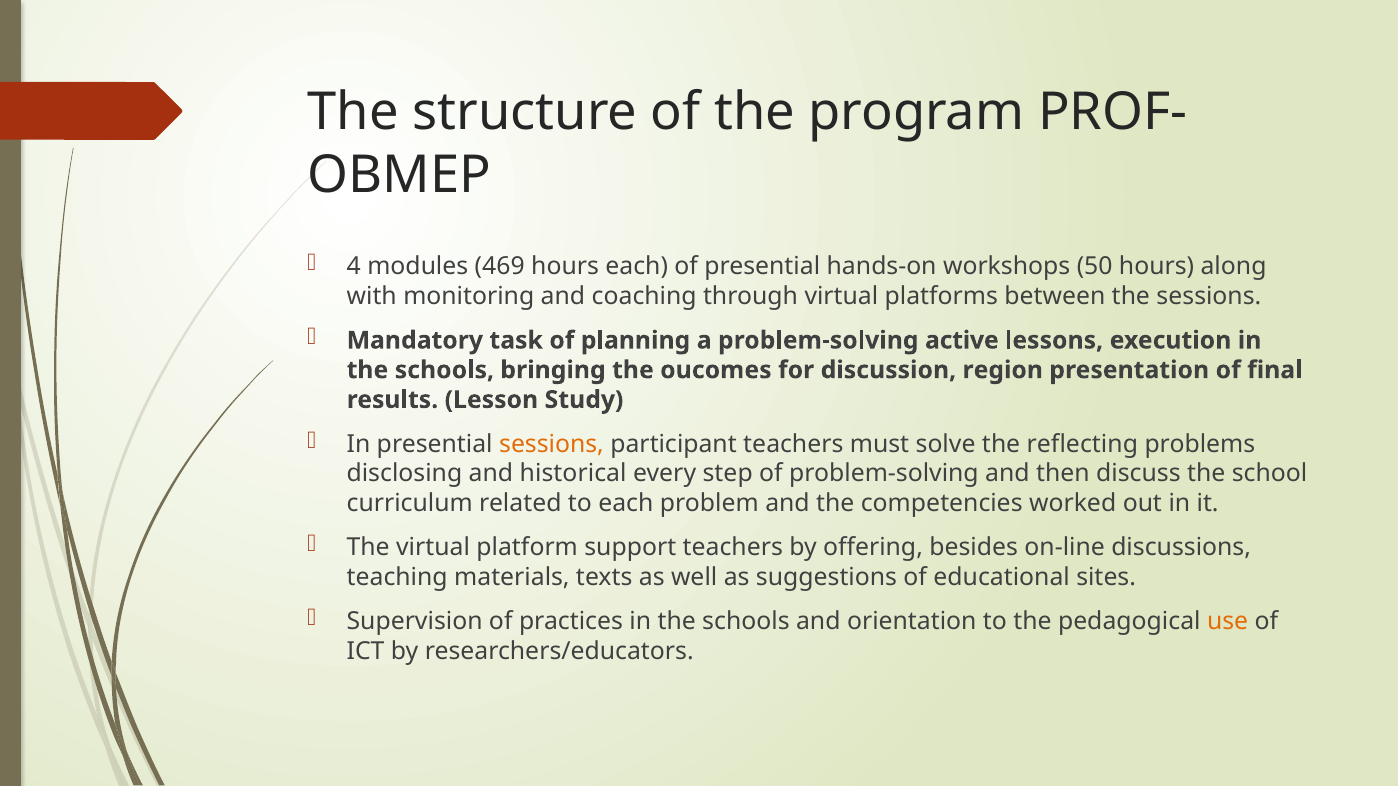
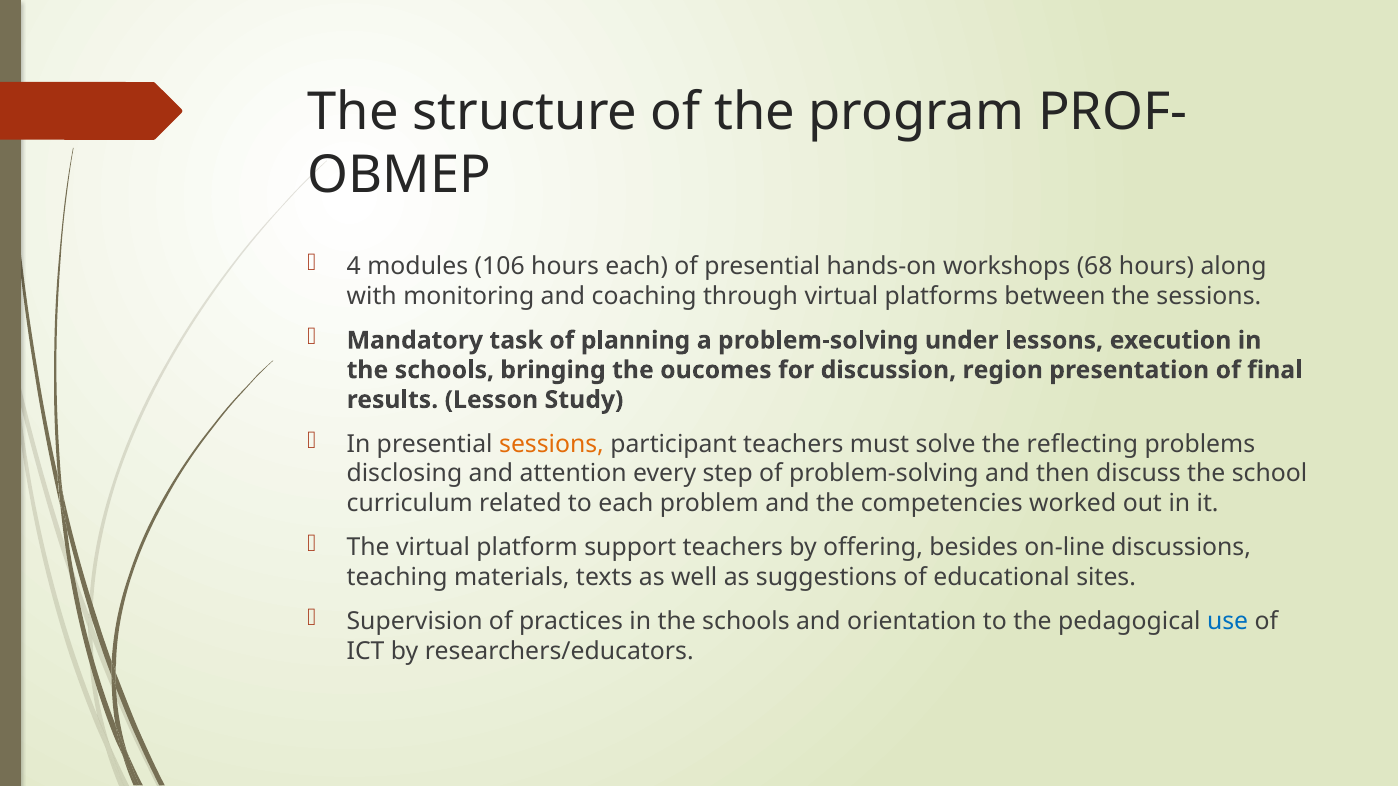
469: 469 -> 106
50: 50 -> 68
active: active -> under
historical: historical -> attention
use colour: orange -> blue
